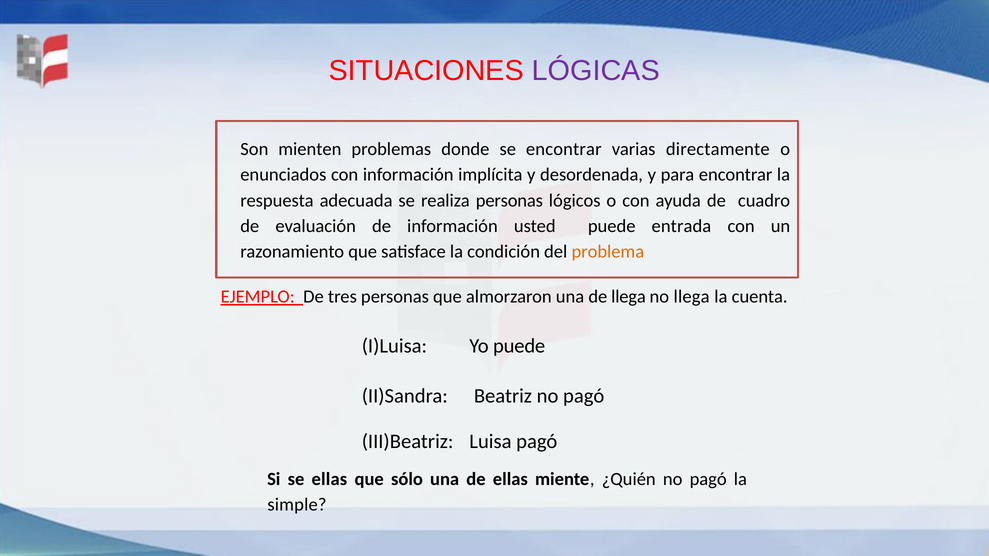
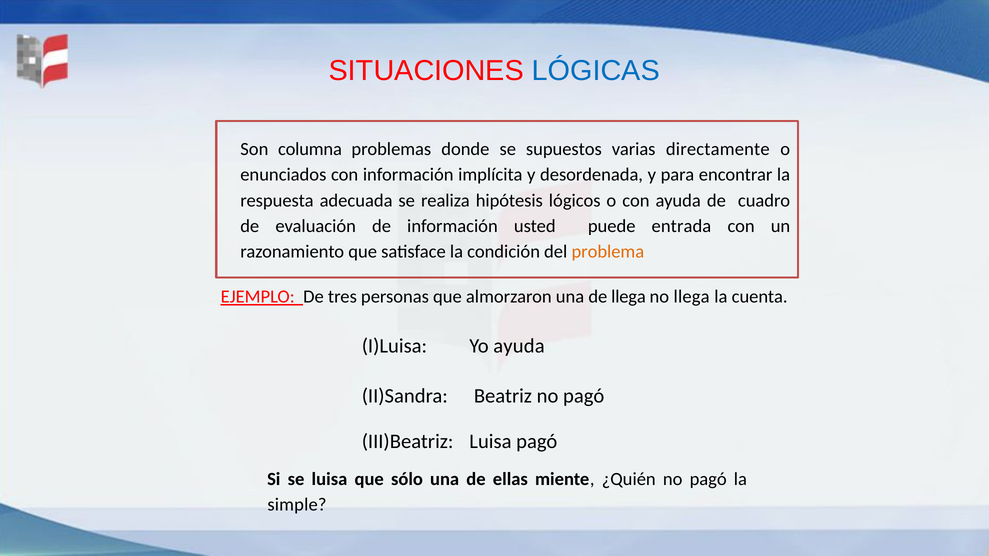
LÓGICAS colour: purple -> blue
mienten: mienten -> columna
se encontrar: encontrar -> supuestos
realiza personas: personas -> hipótesis
Yo puede: puede -> ayuda
se ellas: ellas -> luisa
